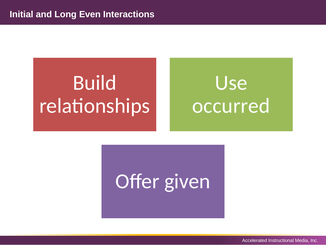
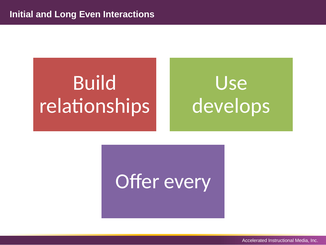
occurred: occurred -> develops
given: given -> every
